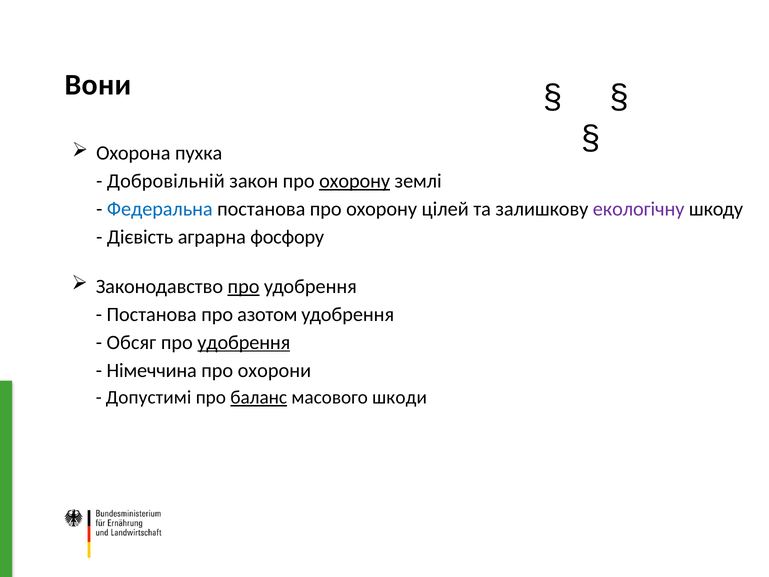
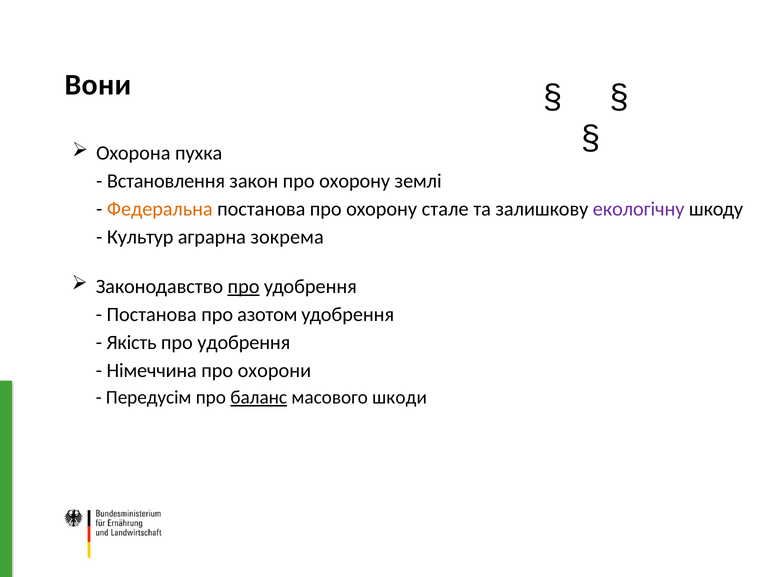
Добровільній: Добровільній -> Встановлення
охорону at (355, 181) underline: present -> none
Федеральна colour: blue -> orange
цілей: цілей -> стале
Дієвість: Дієвість -> Культур
фосфору: фосфору -> зокрема
Обсяг: Обсяг -> Якість
удобрення at (244, 342) underline: present -> none
Допустимі: Допустимі -> Передусім
